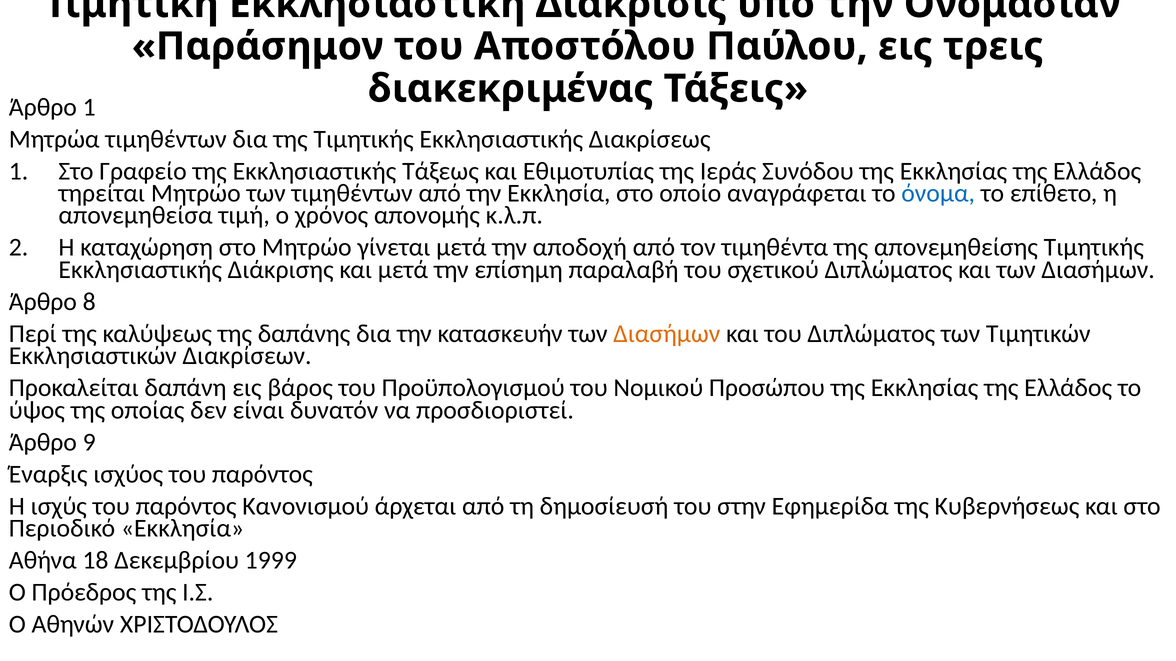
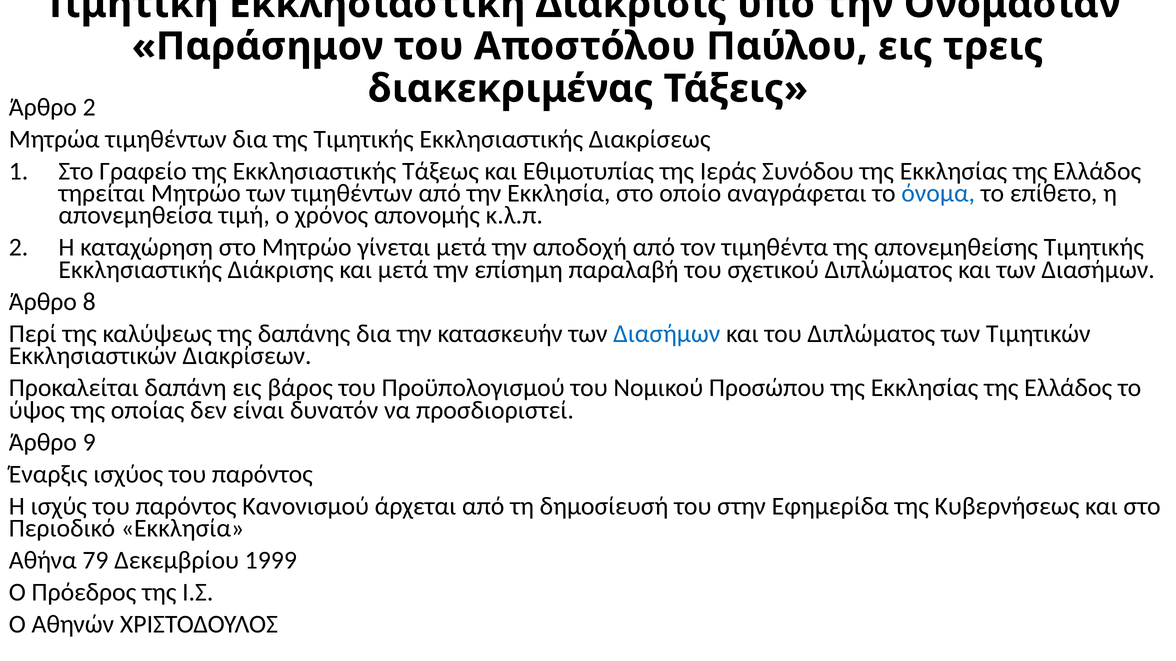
Άρθρο 1: 1 -> 2
Διασήμων at (667, 334) colour: orange -> blue
18: 18 -> 79
